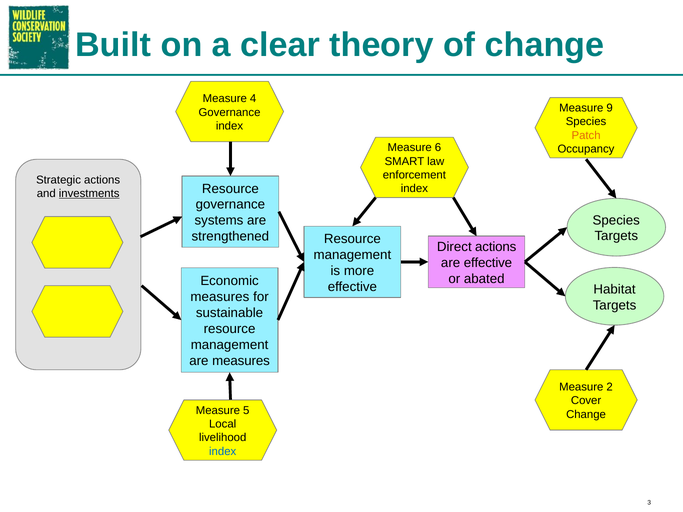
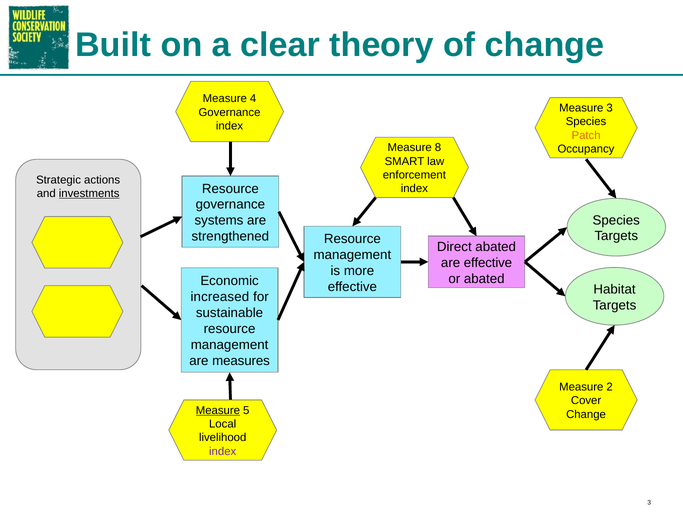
Measure 9: 9 -> 3
6: 6 -> 8
Direct actions: actions -> abated
measures at (220, 297): measures -> increased
Measure at (218, 411) underline: none -> present
index at (223, 452) colour: blue -> purple
